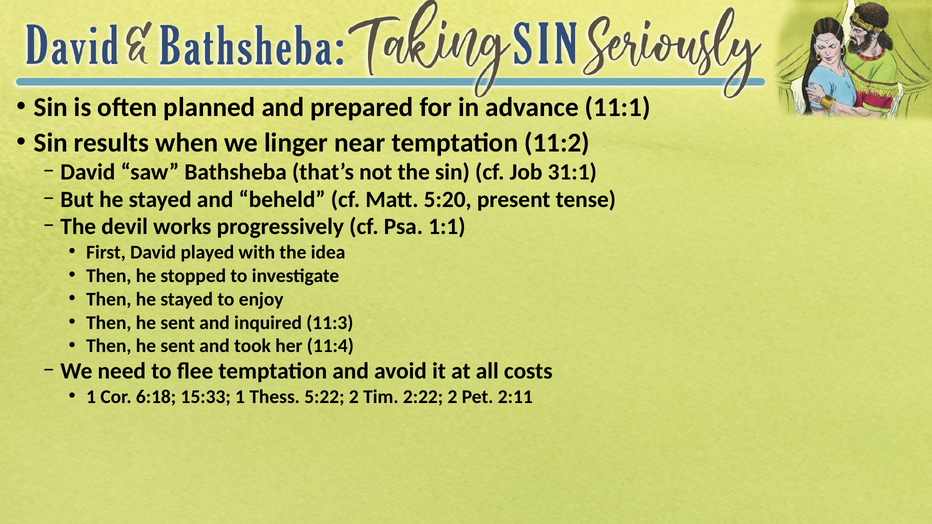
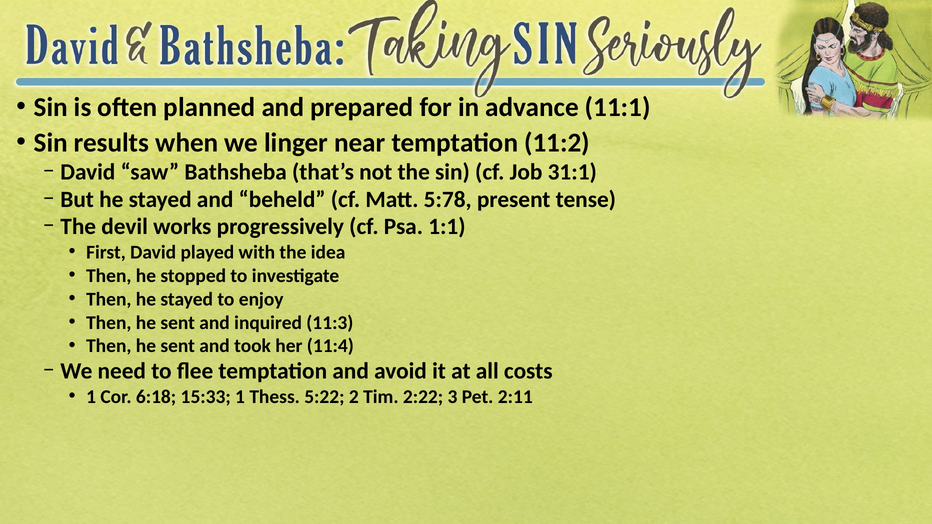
5:20: 5:20 -> 5:78
2:22 2: 2 -> 3
